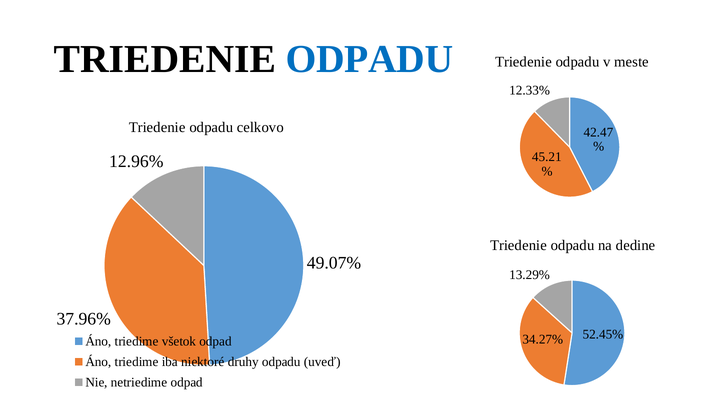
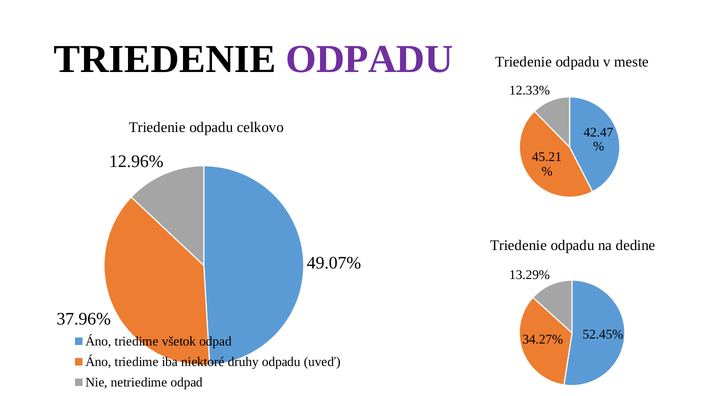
ODPADU at (370, 59) colour: blue -> purple
